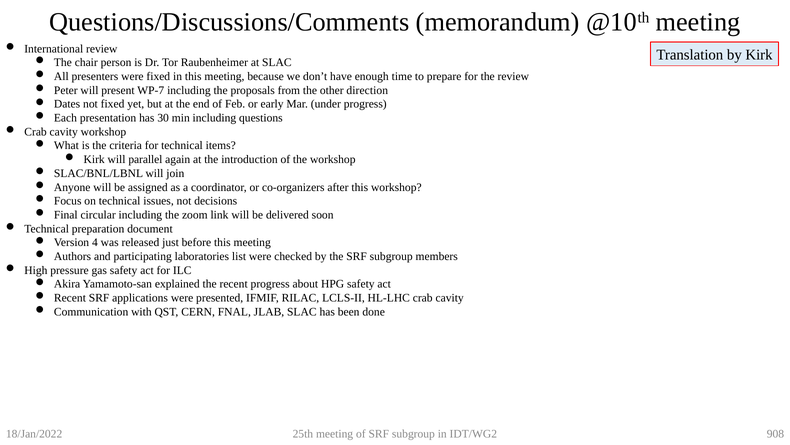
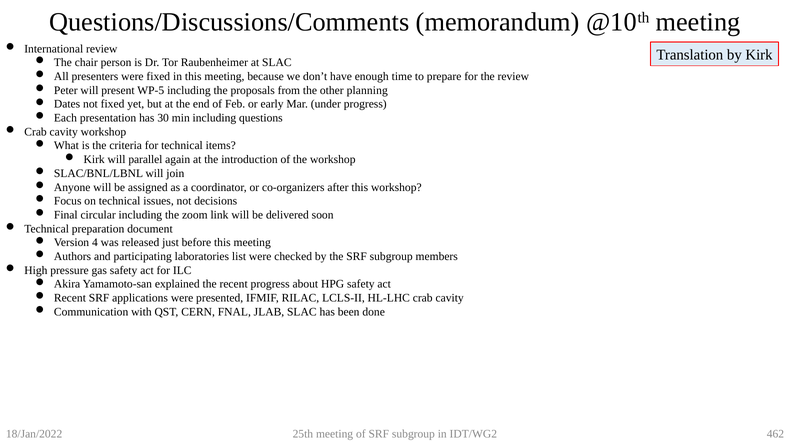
WP-7: WP-7 -> WP-5
direction: direction -> planning
908: 908 -> 462
